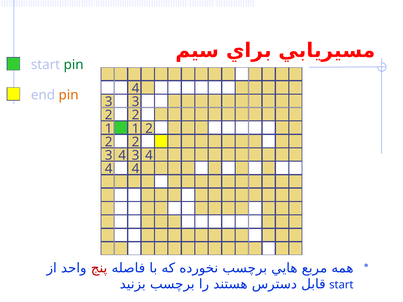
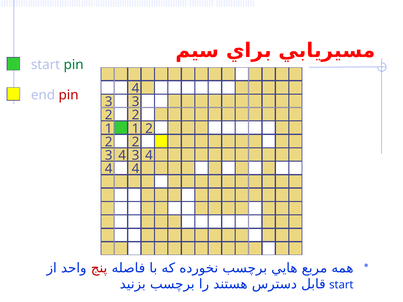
pin at (69, 95) colour: orange -> red
